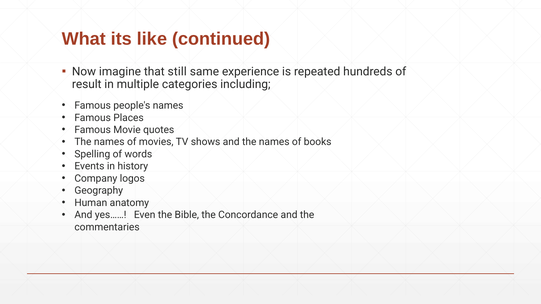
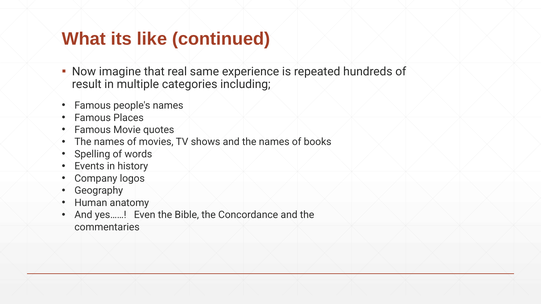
still: still -> real
